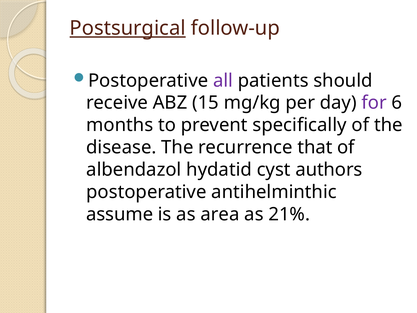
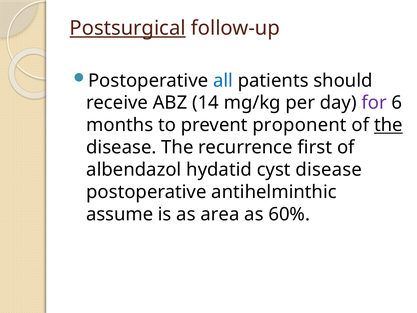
all colour: purple -> blue
15: 15 -> 14
specifically: specifically -> proponent
the at (388, 125) underline: none -> present
that: that -> first
cyst authors: authors -> disease
21%: 21% -> 60%
